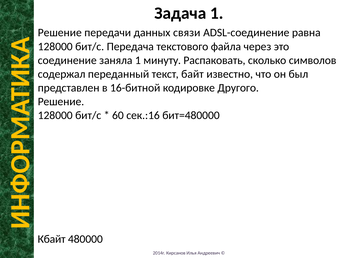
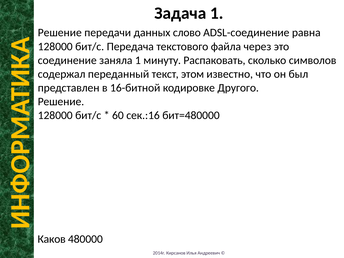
связи: связи -> слово
байт: байт -> этом
Кбайт: Кбайт -> Каков
